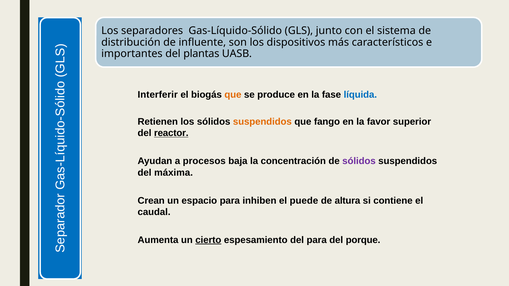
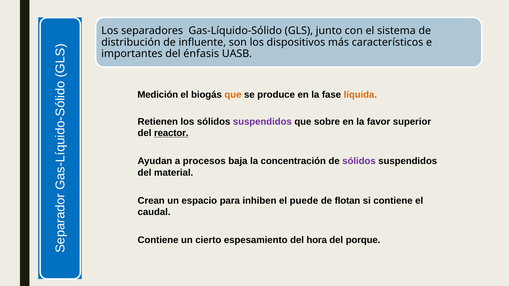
plantas: plantas -> énfasis
Interferir: Interferir -> Medición
líquida colour: blue -> orange
suspendidos at (262, 122) colour: orange -> purple
fango: fango -> sobre
máxima: máxima -> material
altura: altura -> flotan
Aumenta at (158, 240): Aumenta -> Contiene
cierto underline: present -> none
del para: para -> hora
